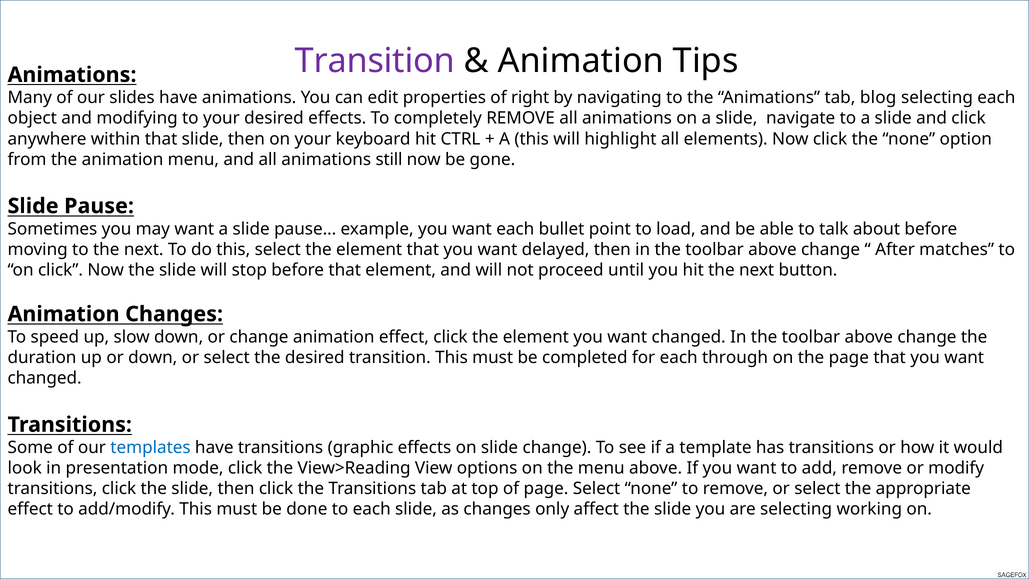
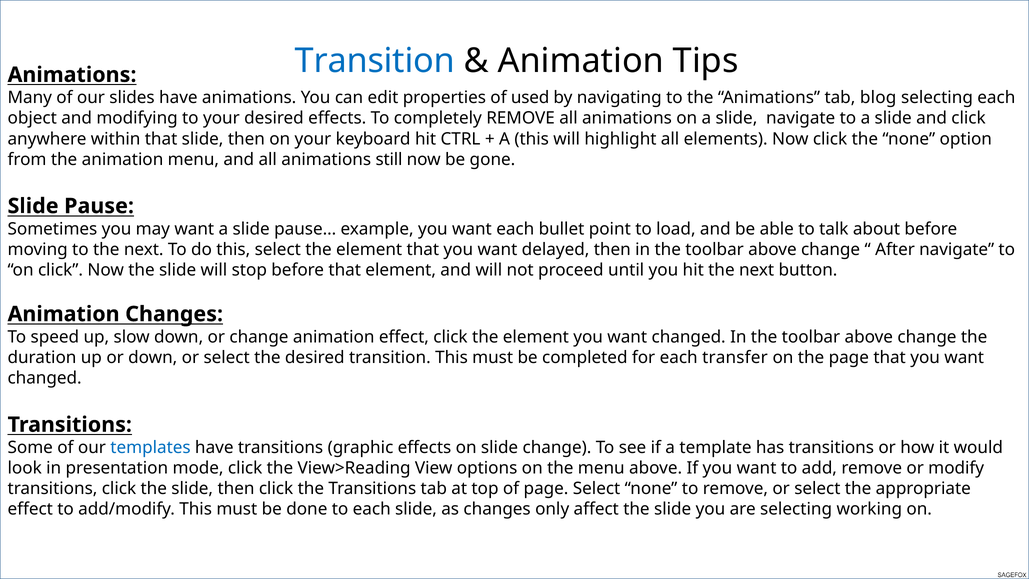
Transition at (375, 61) colour: purple -> blue
right: right -> used
After matches: matches -> navigate
through: through -> transfer
